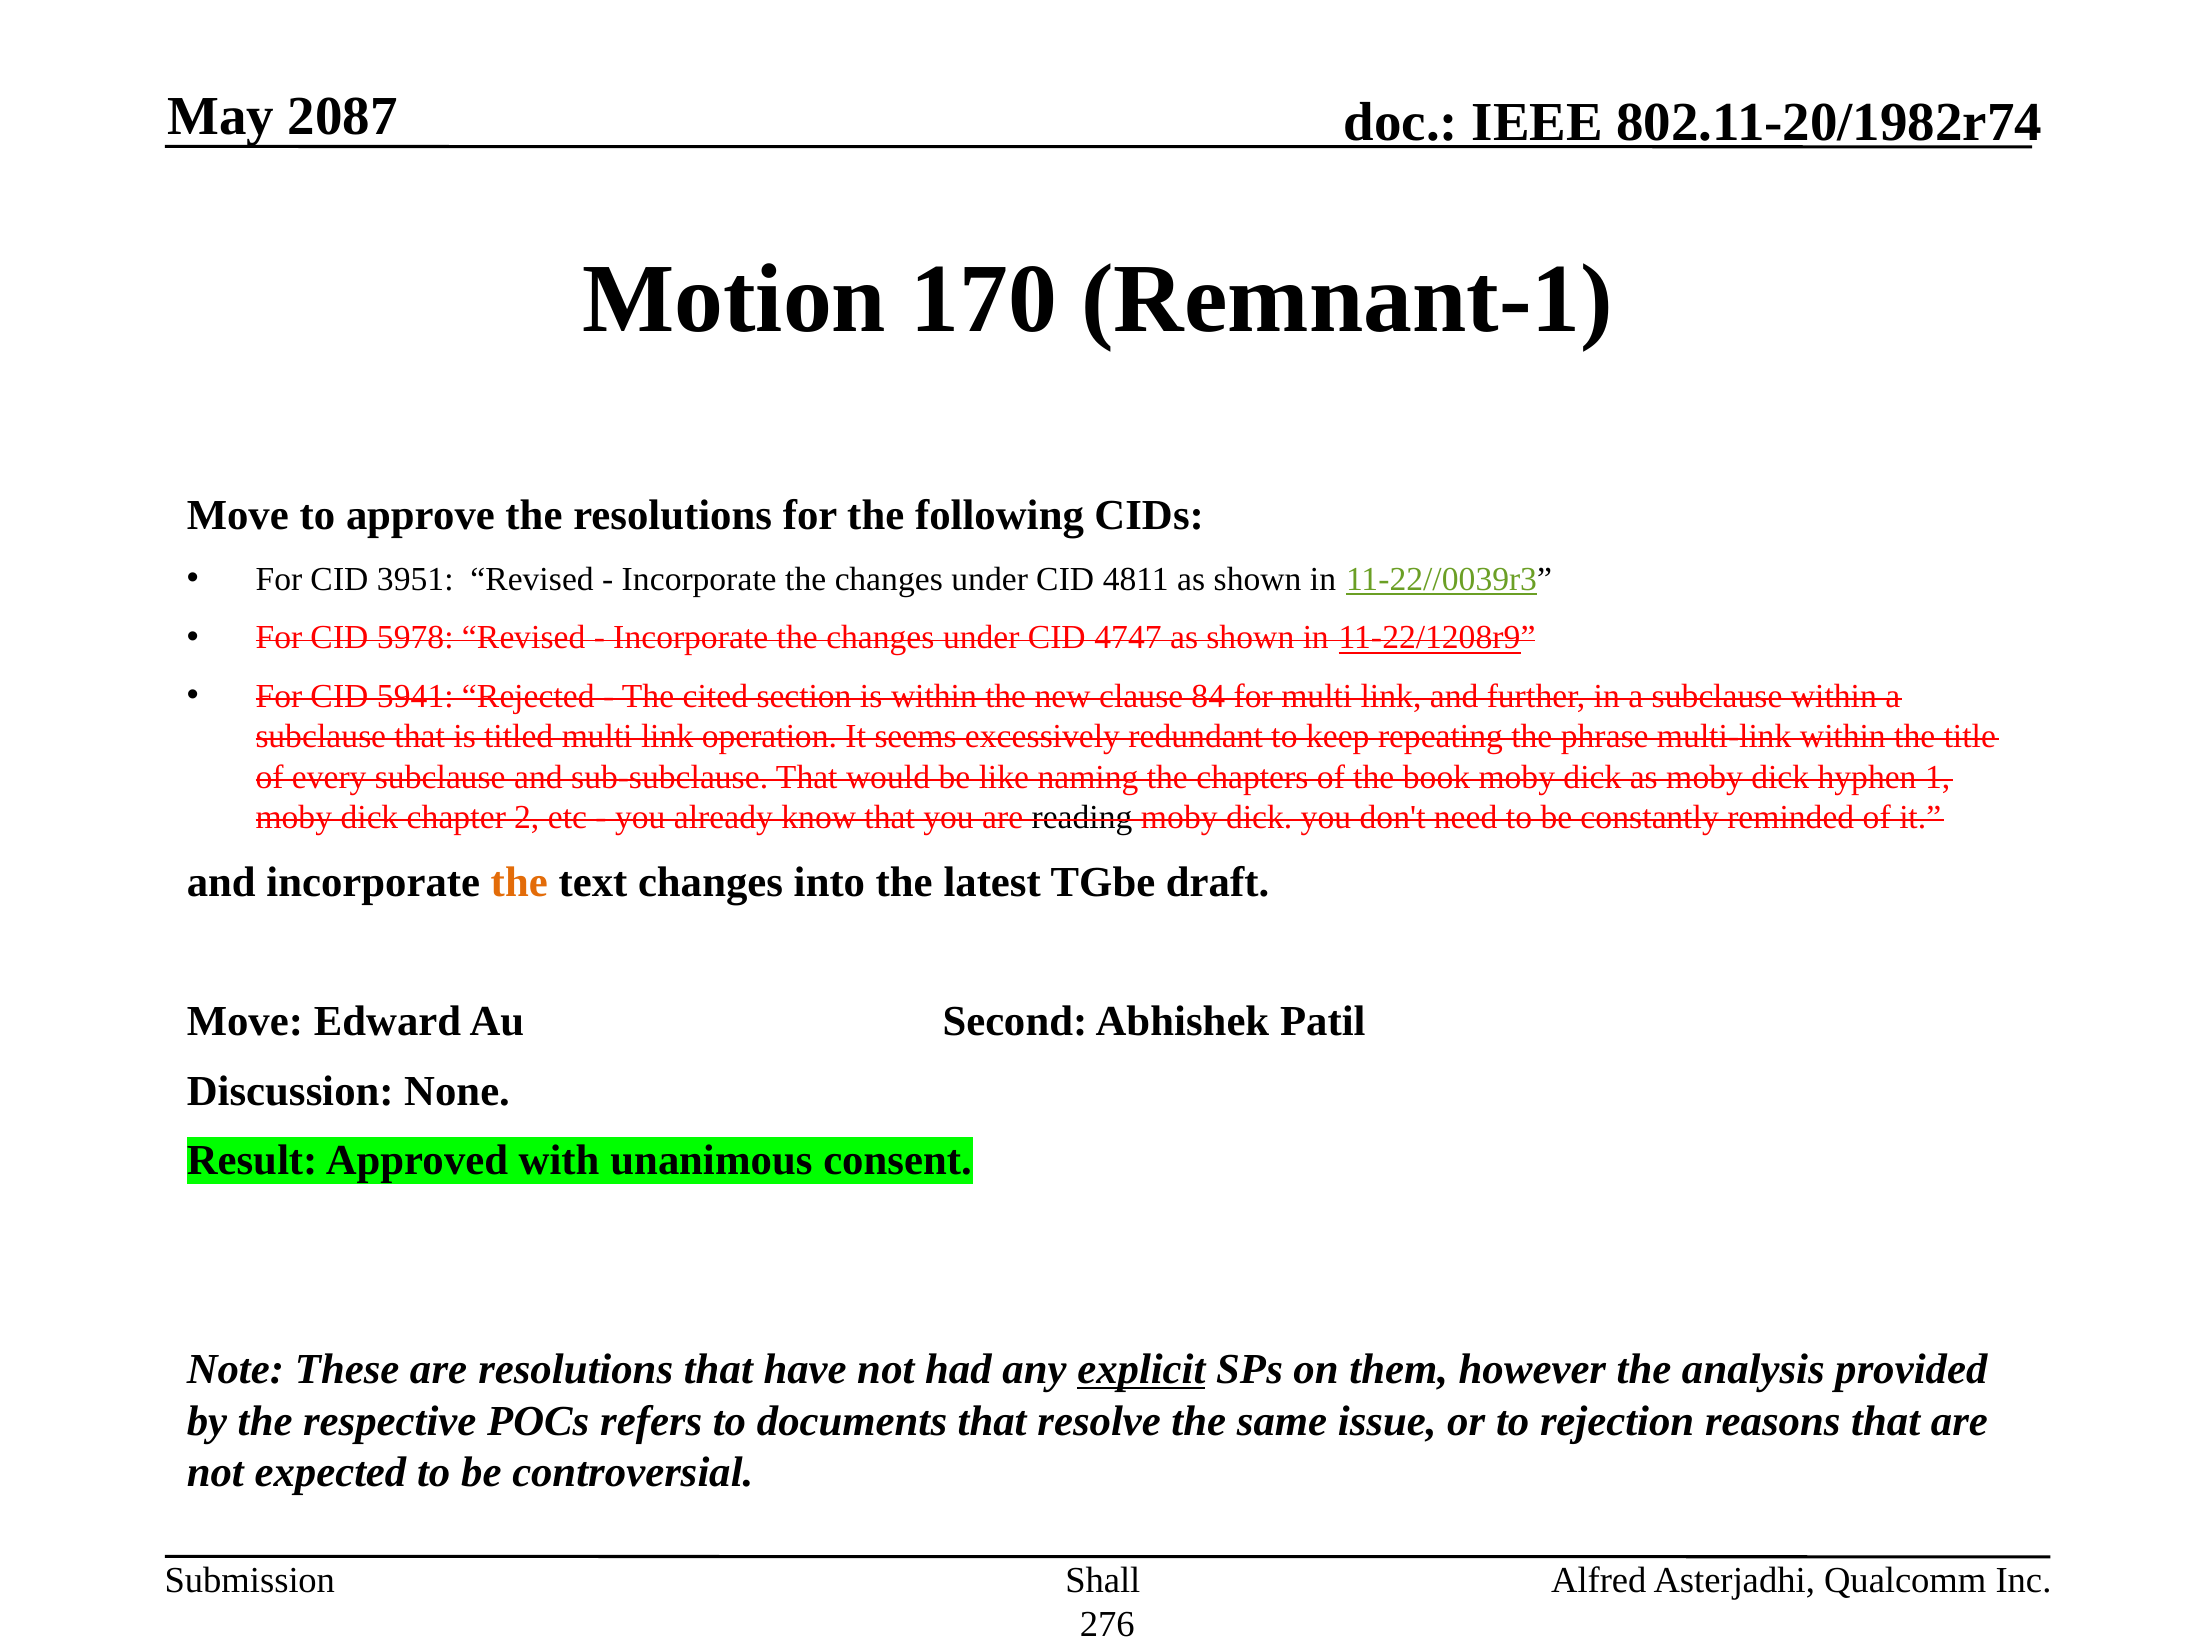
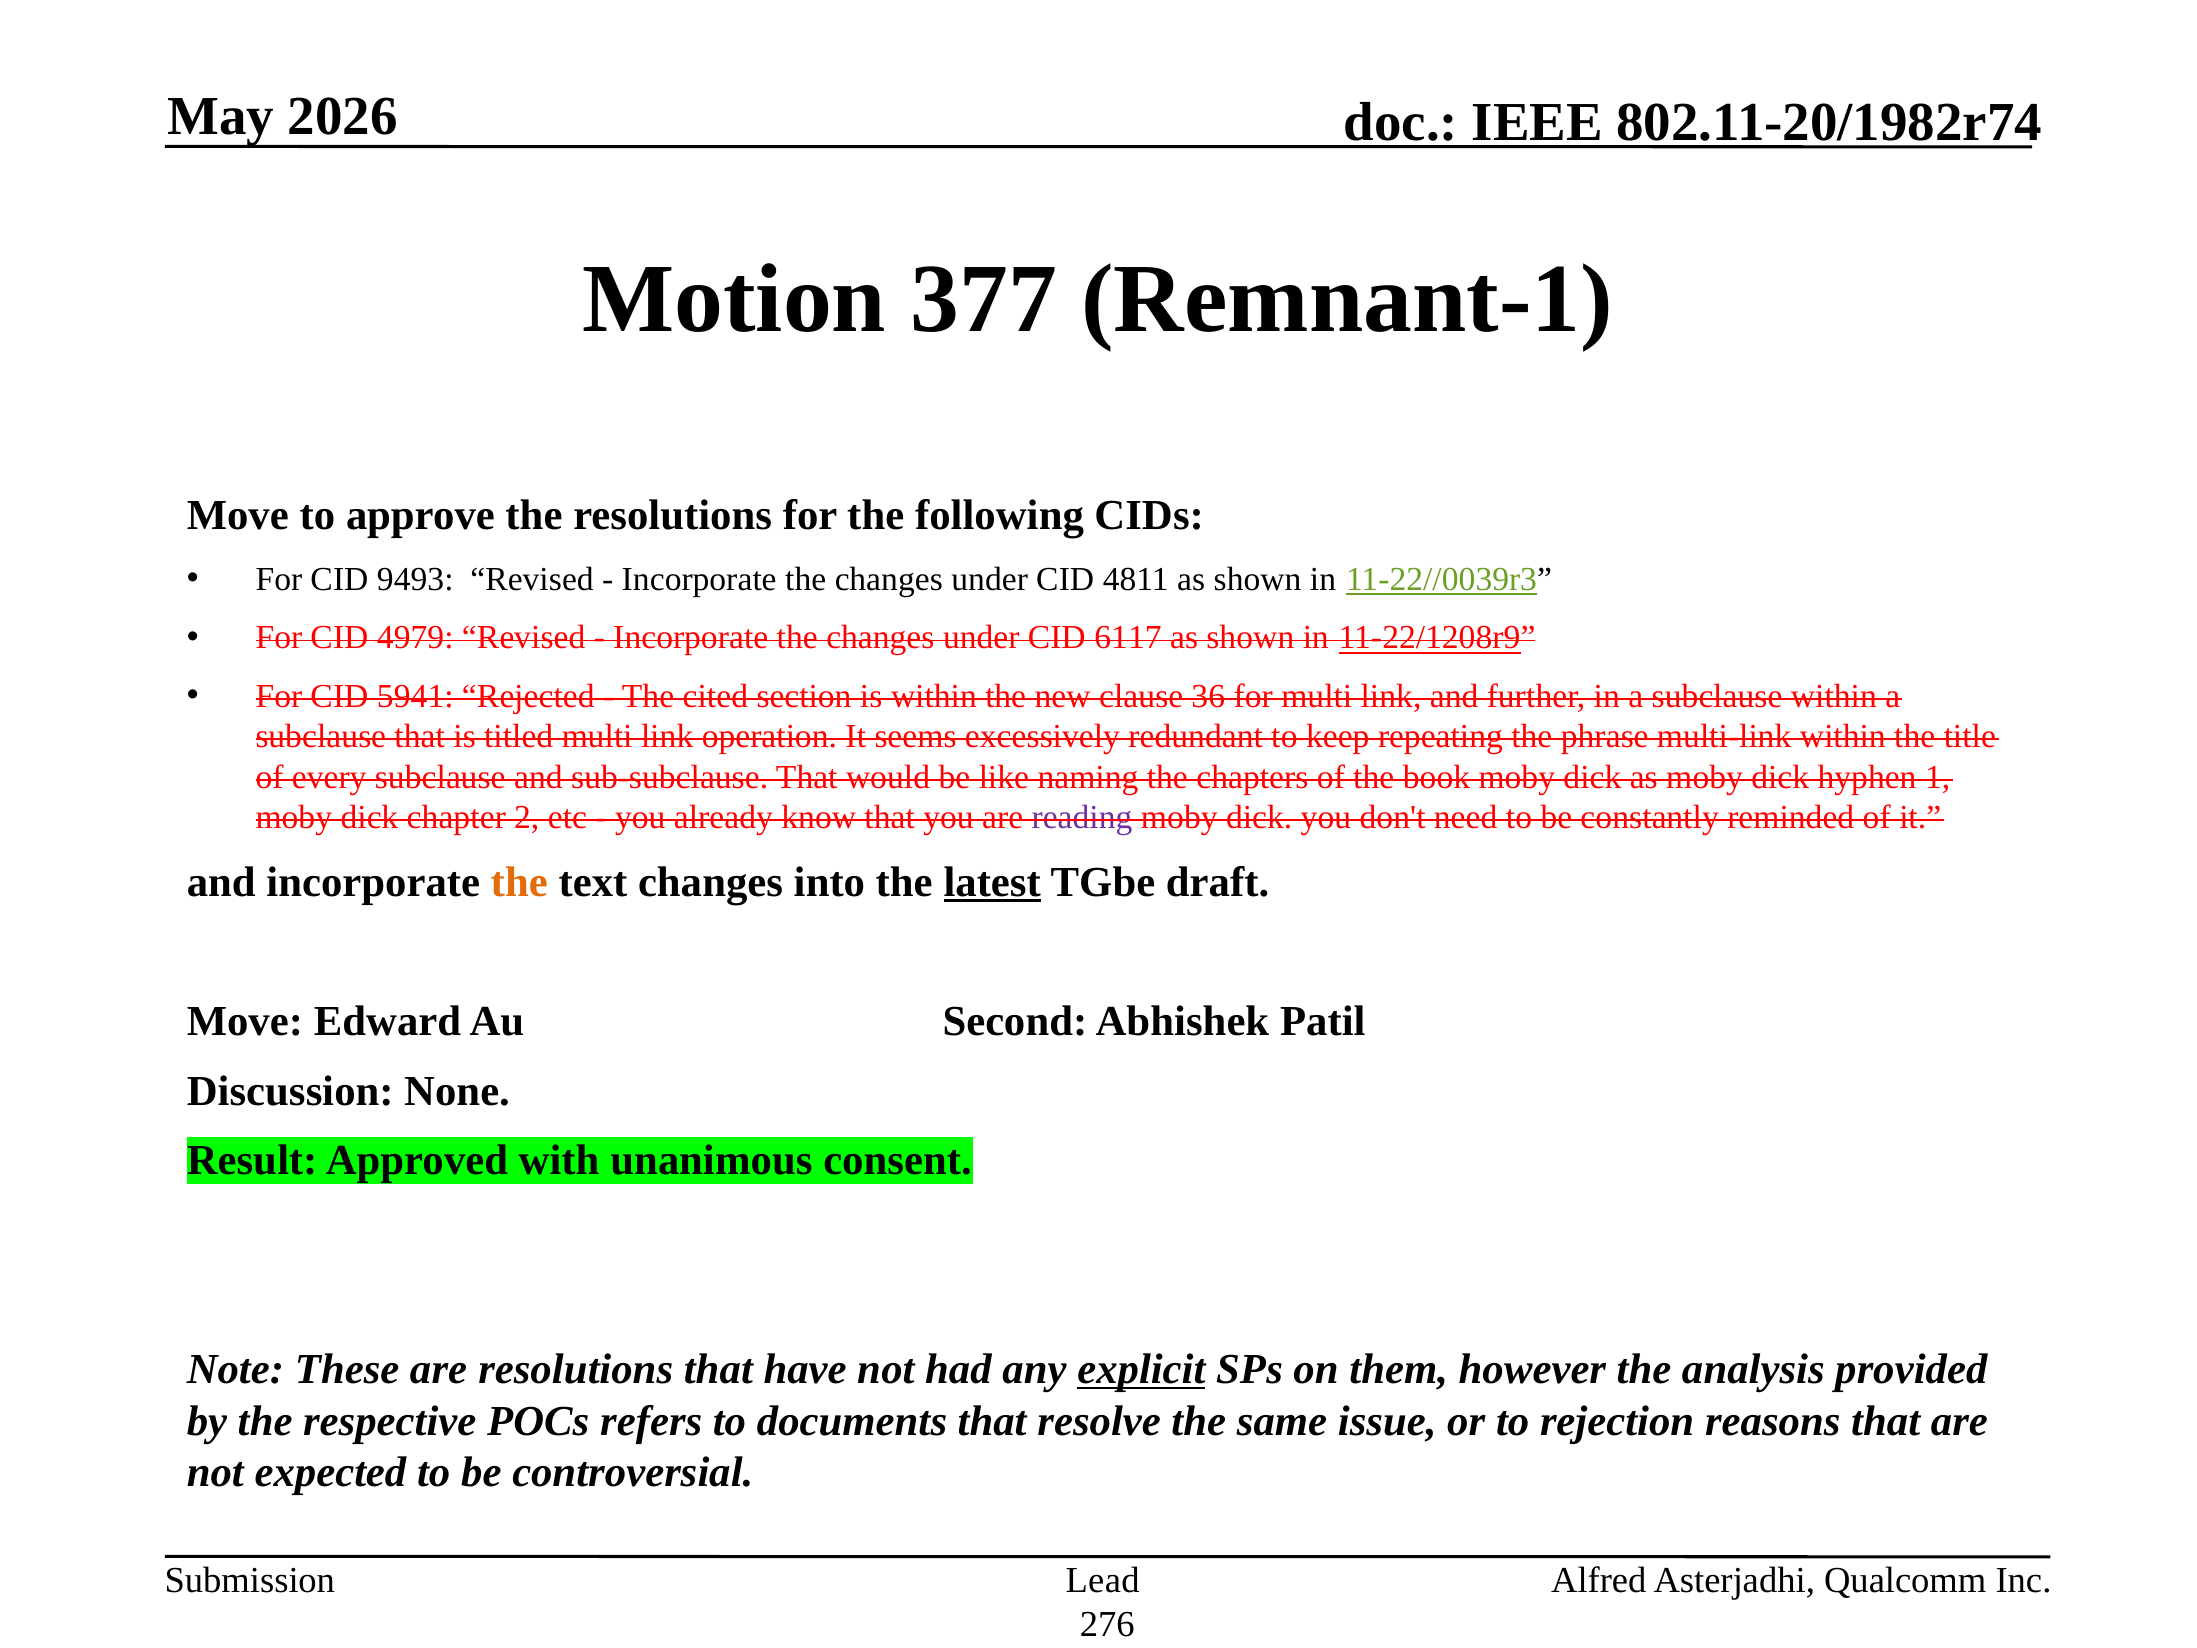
2087: 2087 -> 2026
170: 170 -> 377
3951: 3951 -> 9493
5978: 5978 -> 4979
4747: 4747 -> 6117
84: 84 -> 36
reading colour: black -> purple
latest underline: none -> present
Shall: Shall -> Lead
